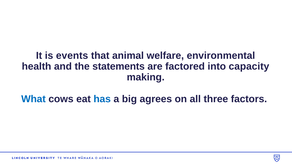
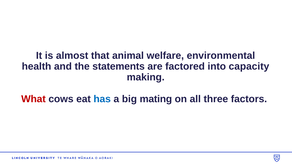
events: events -> almost
What colour: blue -> red
agrees: agrees -> mating
